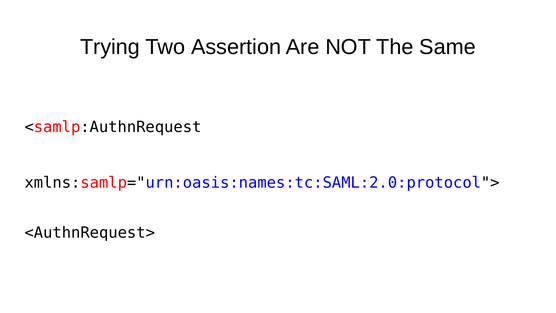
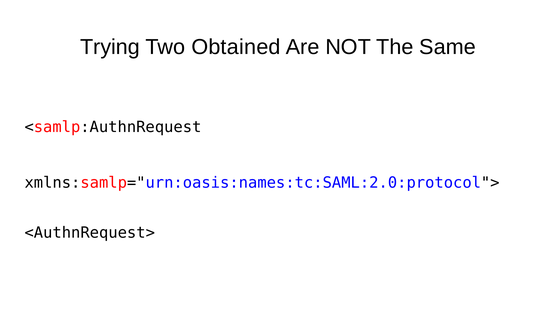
Assertion: Assertion -> Obtained
